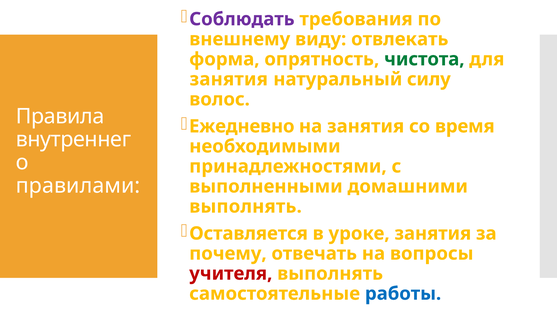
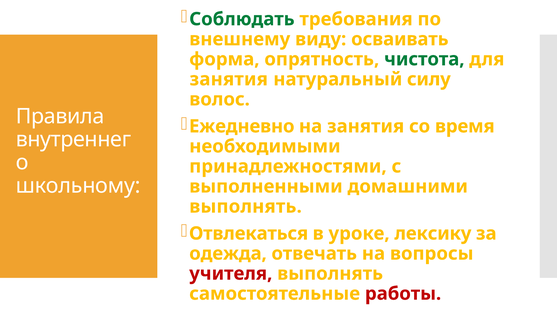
Соблюдать colour: purple -> green
отвлекать: отвлекать -> осваивать
правилами: правилами -> школьному
Оставляется: Оставляется -> Отвлекаться
уроке занятия: занятия -> лексику
почему: почему -> одежда
работы colour: blue -> red
